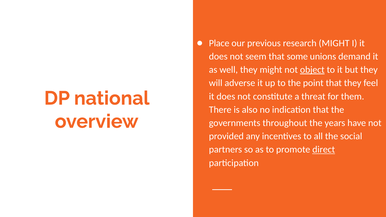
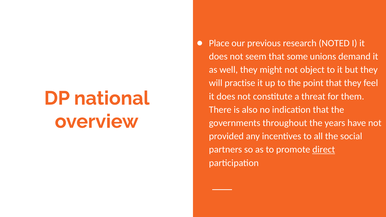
research MIGHT: MIGHT -> NOTED
object underline: present -> none
adverse: adverse -> practise
